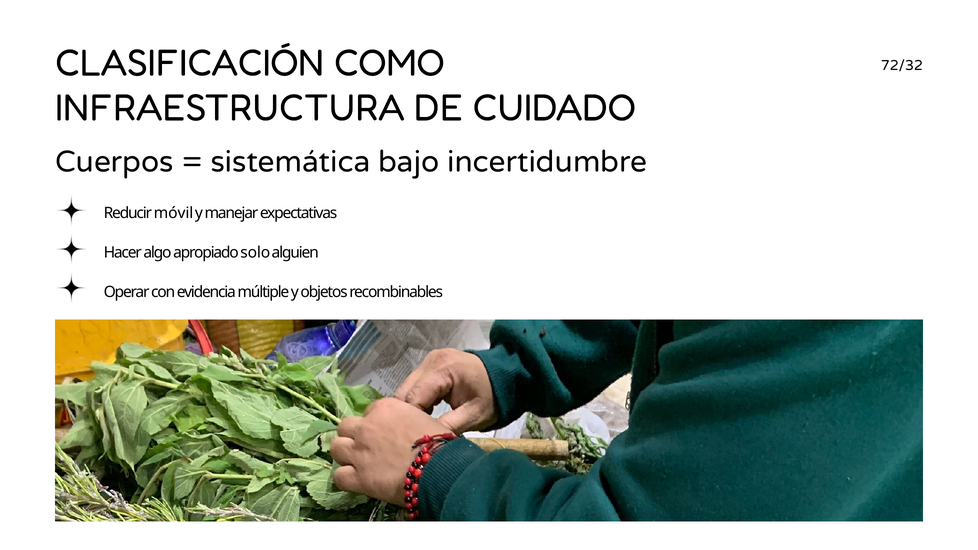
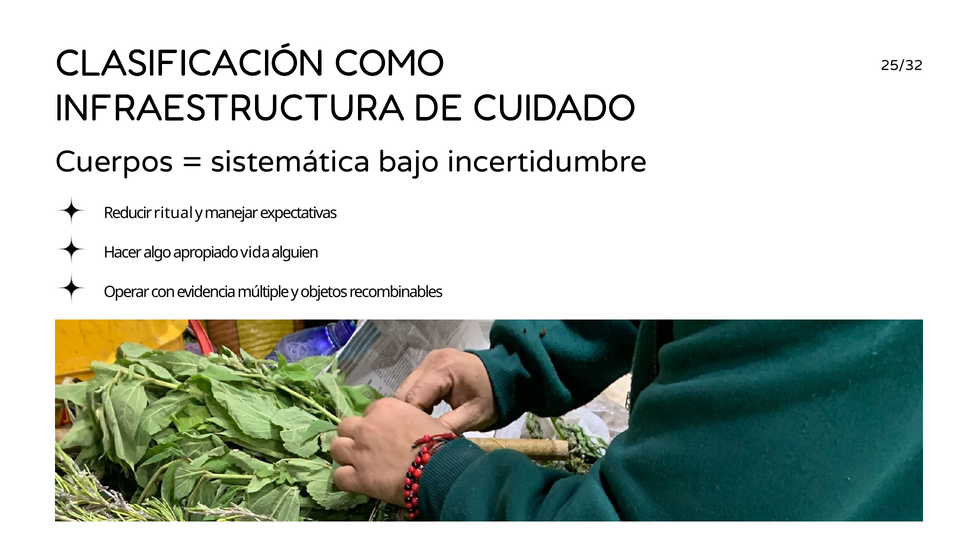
72/32: 72/32 -> 25/32
móvil: móvil -> ritual
solo: solo -> vida
